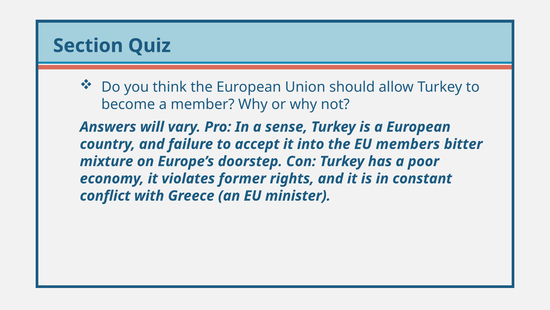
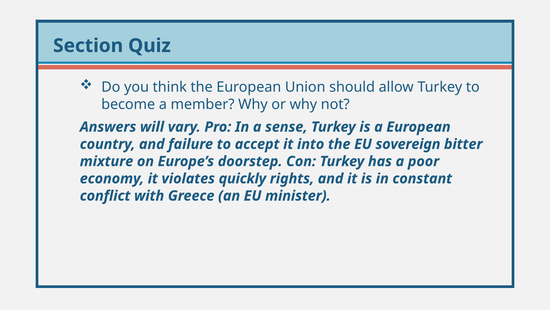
members: members -> sovereign
former: former -> quickly
